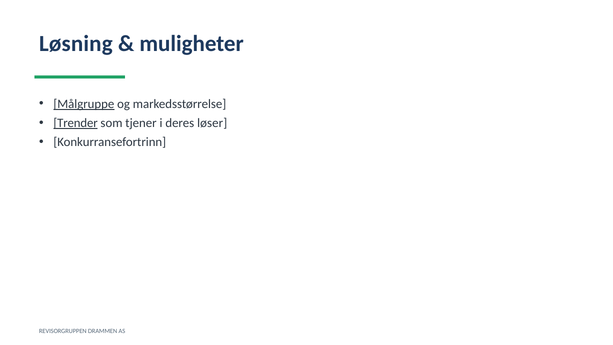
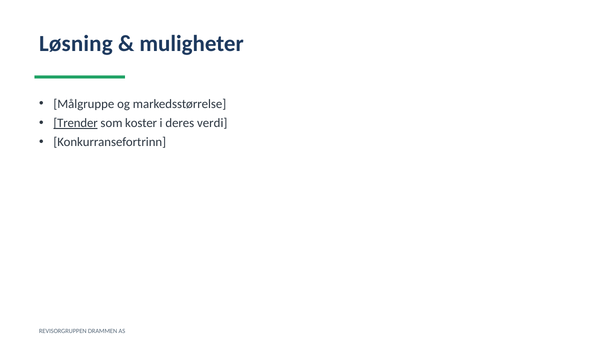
Målgruppe underline: present -> none
tjener: tjener -> koster
løser: løser -> verdi
